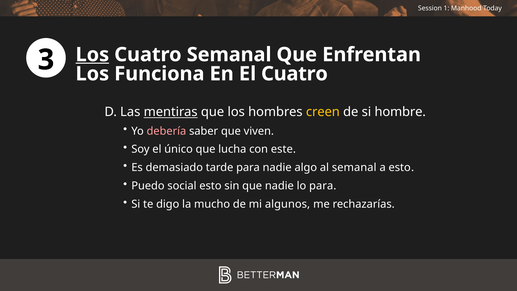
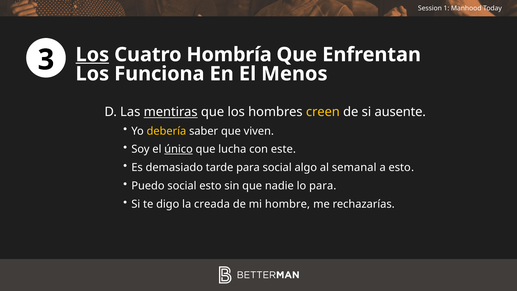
Cuatro Semanal: Semanal -> Hombría
El Cuatro: Cuatro -> Menos
hombre: hombre -> ausente
debería colour: pink -> yellow
único underline: none -> present
para nadie: nadie -> social
mucho: mucho -> creada
algunos: algunos -> hombre
